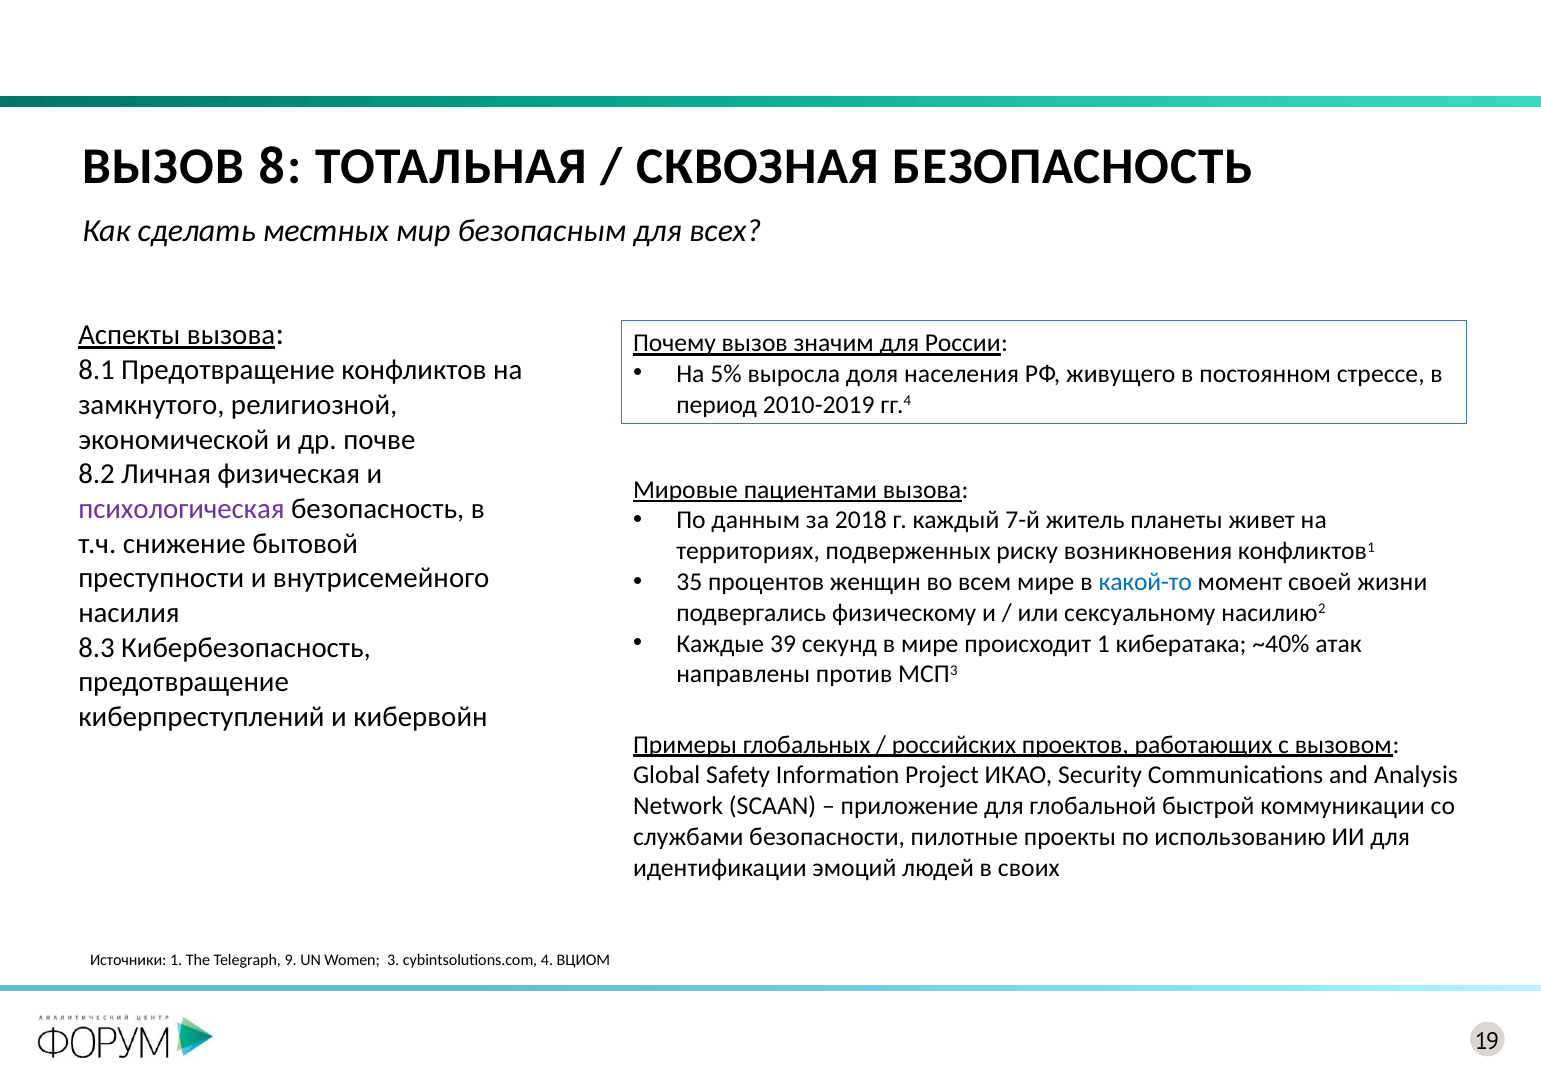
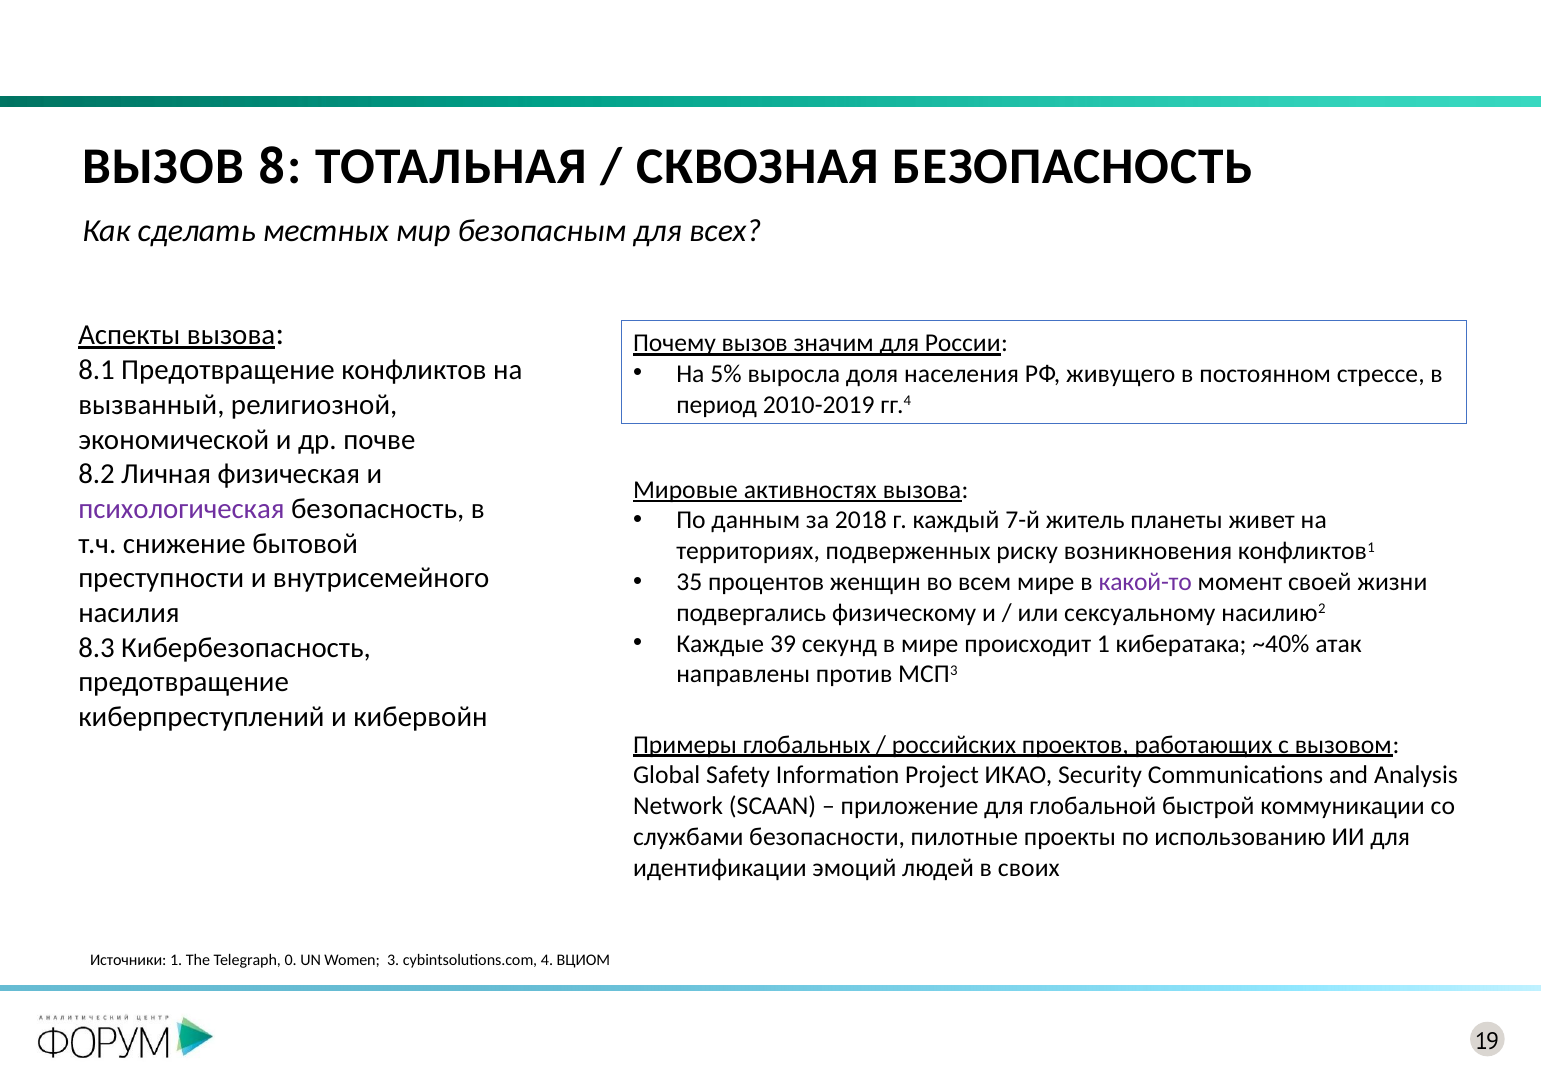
замкнутого: замкнутого -> вызванный
пациентами: пациентами -> активностях
какой-то colour: blue -> purple
9: 9 -> 0
